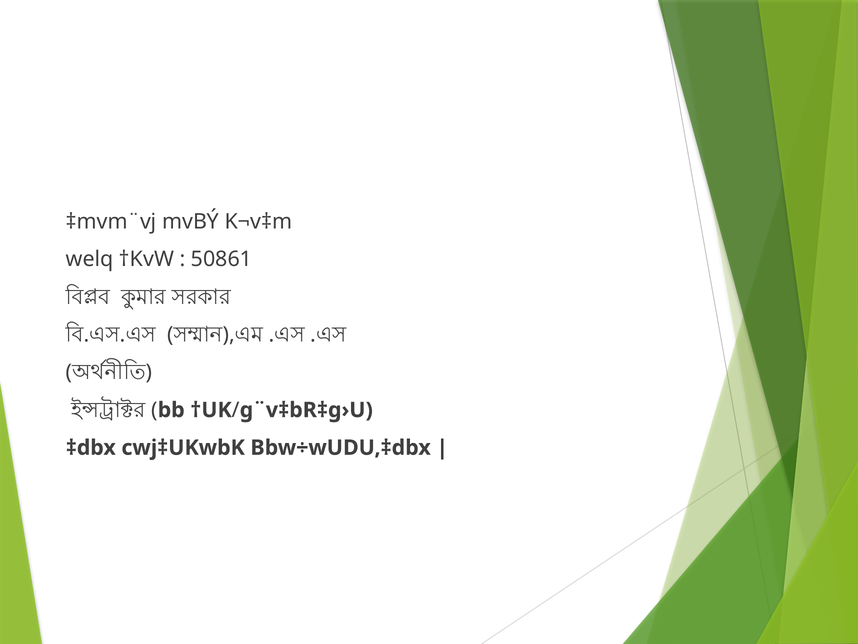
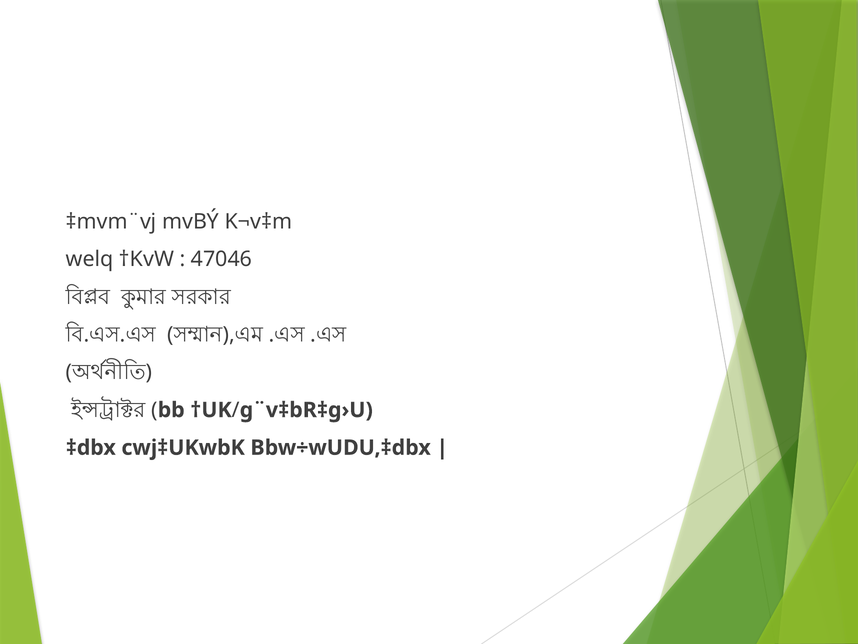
50861: 50861 -> 47046
